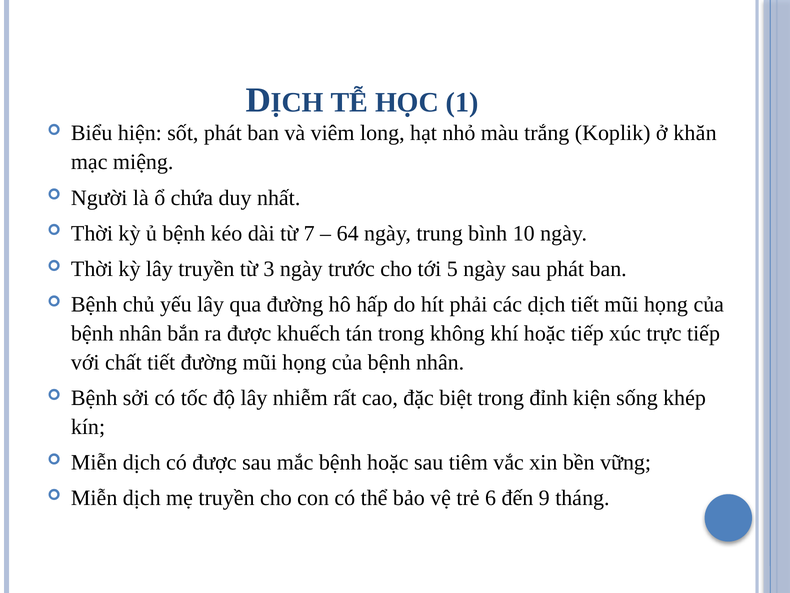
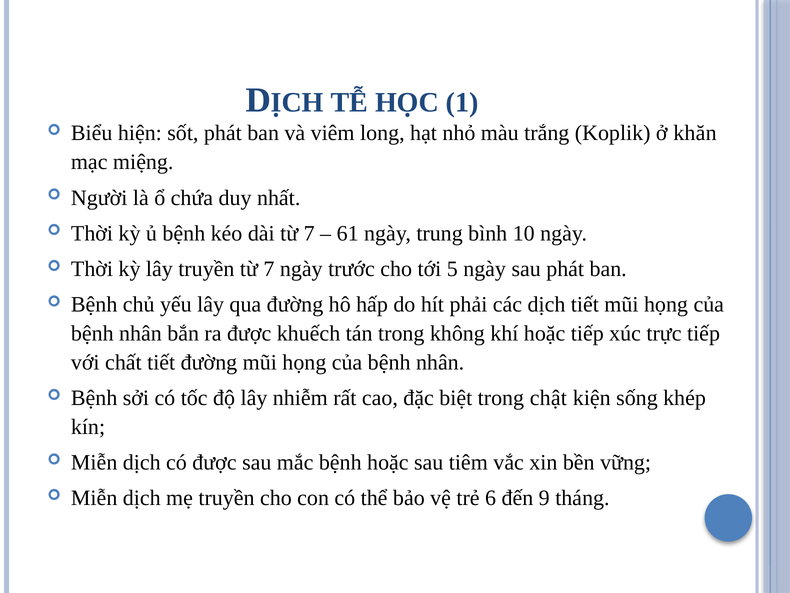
64: 64 -> 61
truyền từ 3: 3 -> 7
đỉnh: đỉnh -> chật
